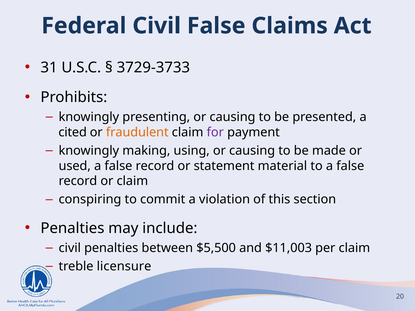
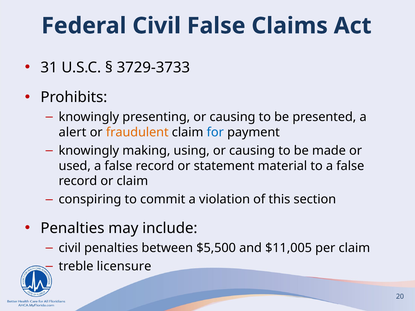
cited: cited -> alert
for colour: purple -> blue
$11,003: $11,003 -> $11,005
